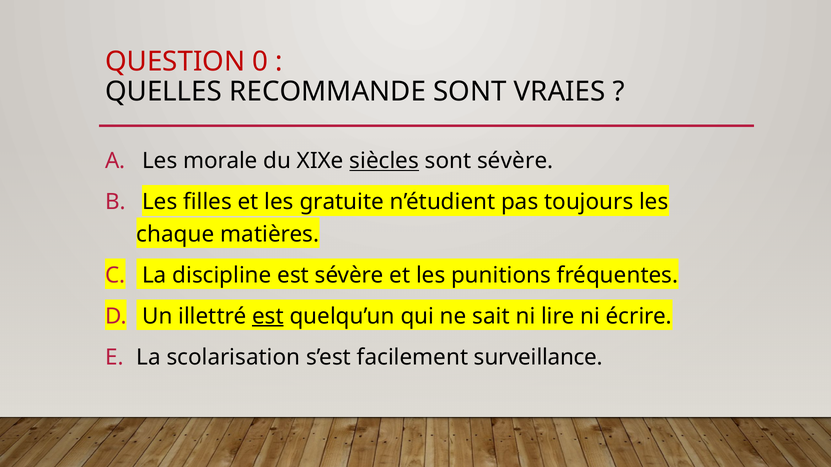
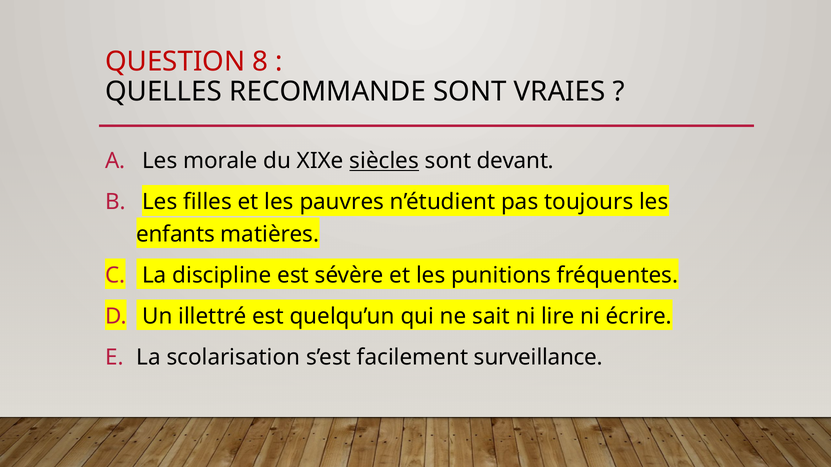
0: 0 -> 8
sont sévère: sévère -> devant
gratuite: gratuite -> pauvres
chaque: chaque -> enfants
est at (268, 317) underline: present -> none
